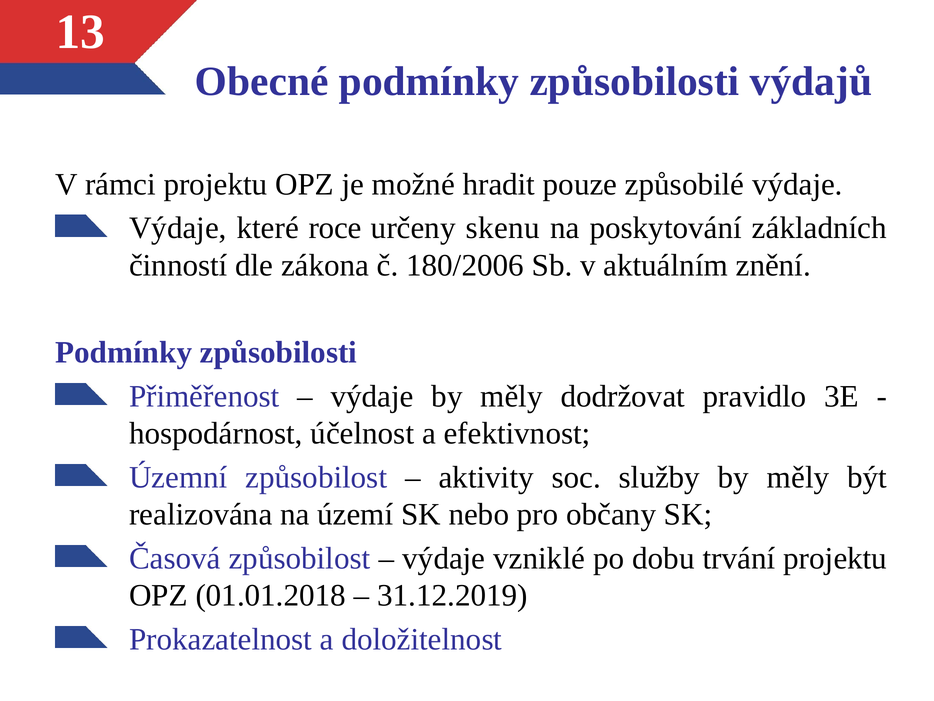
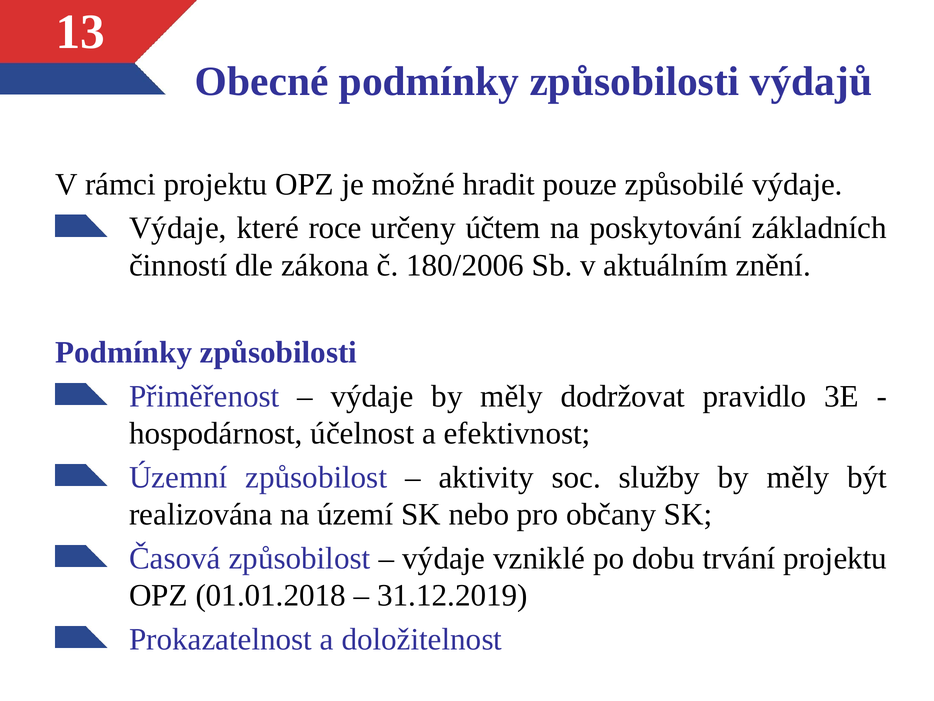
skenu: skenu -> účtem
